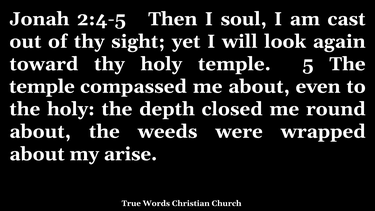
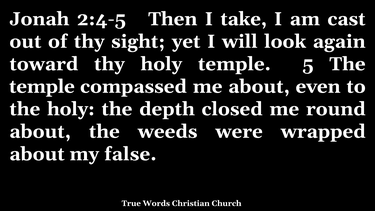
soul: soul -> take
arise: arise -> false
